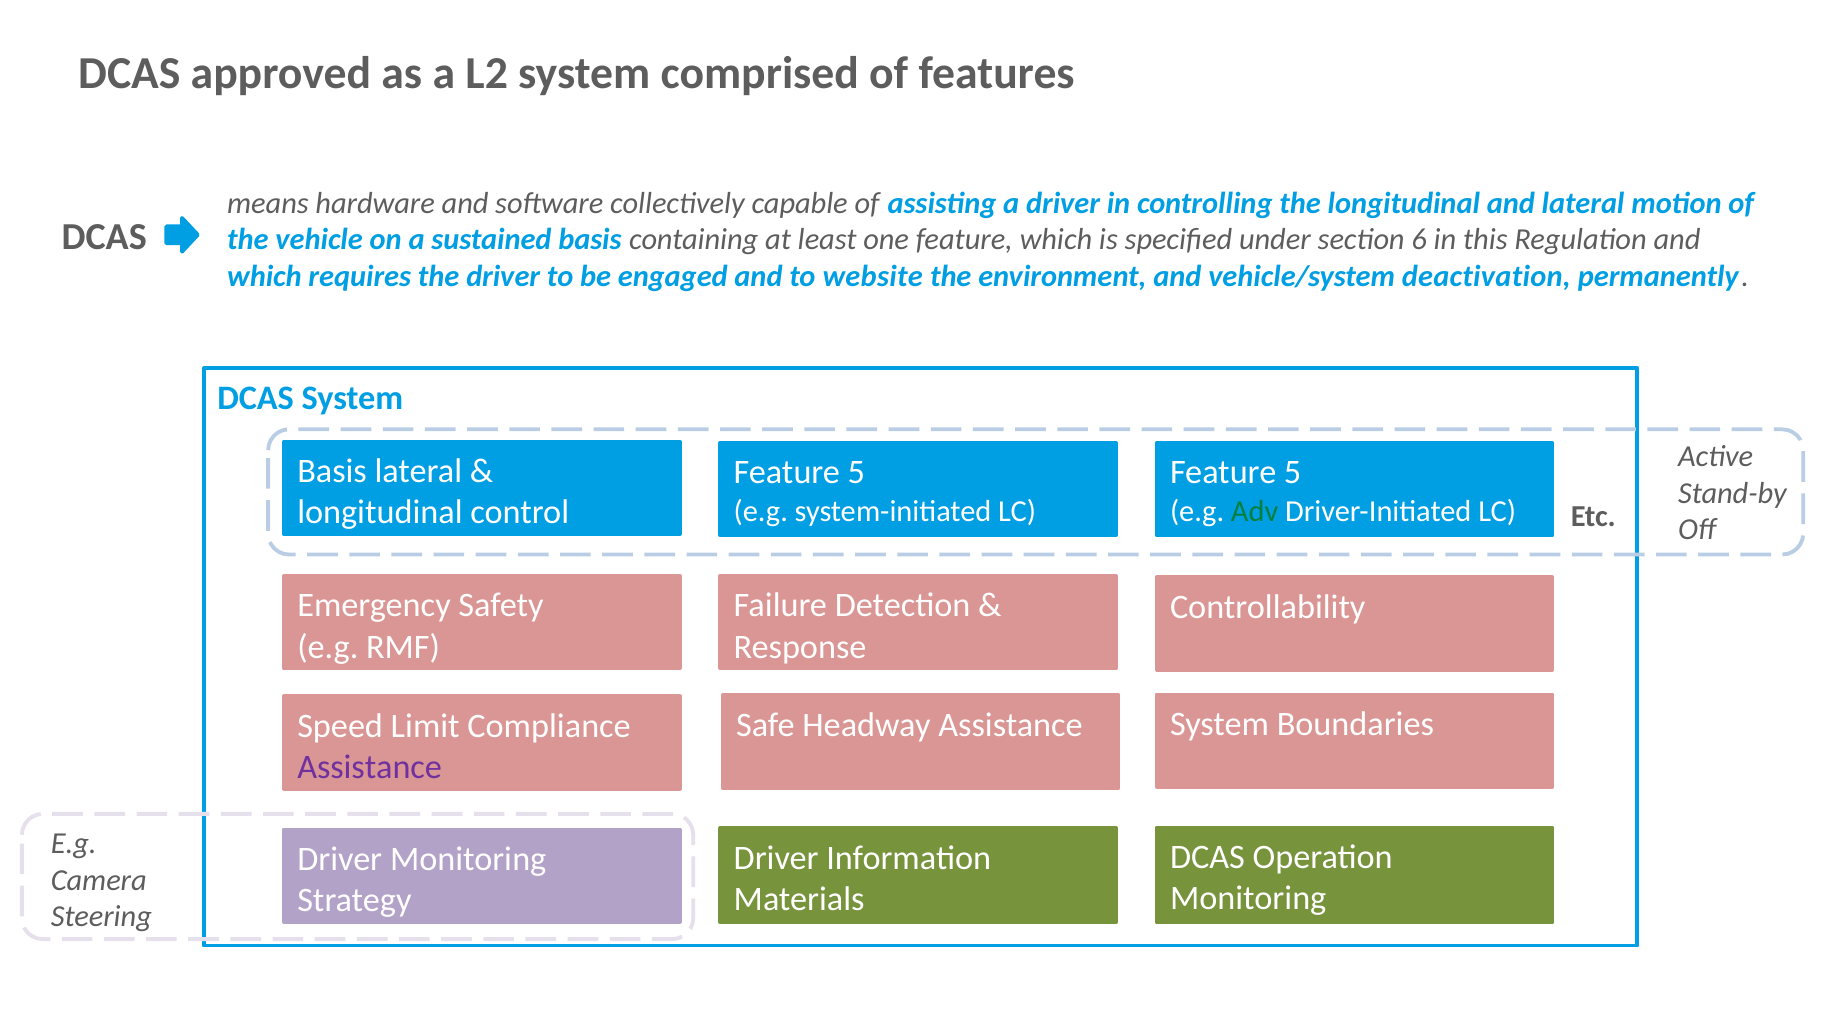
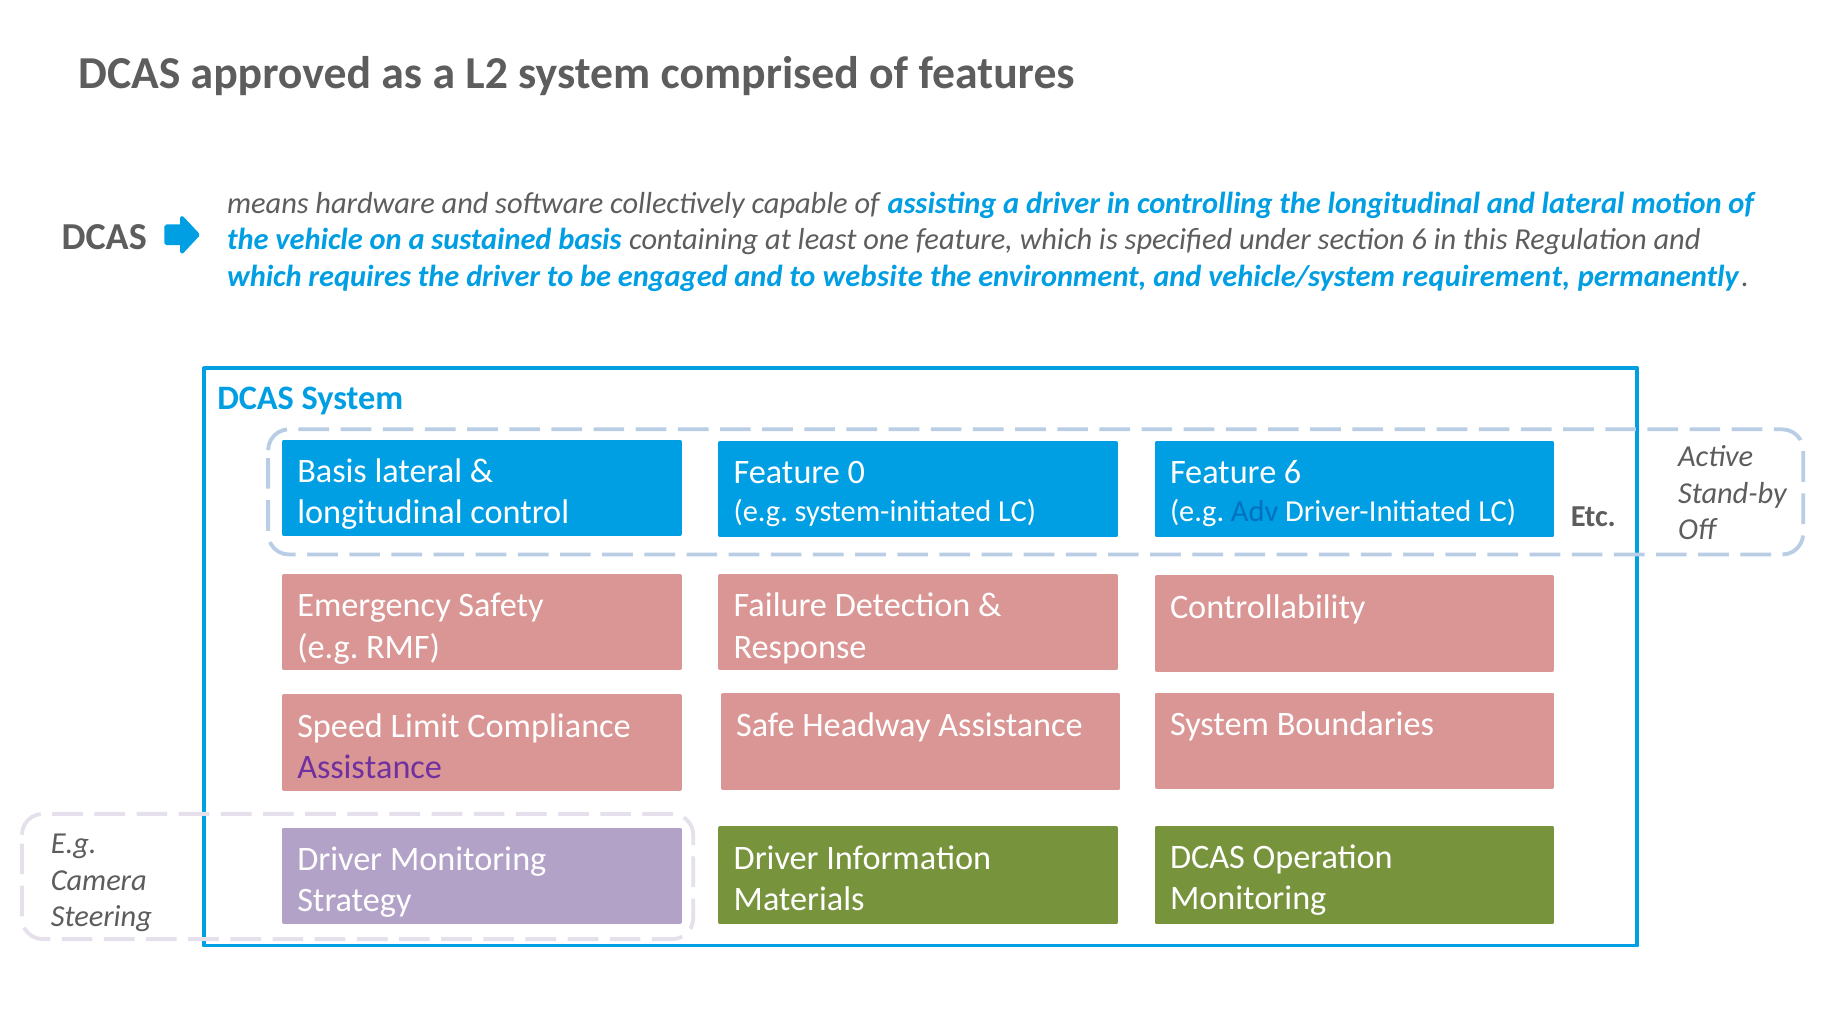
deactivation: deactivation -> requirement
5 at (856, 473): 5 -> 0
5 at (1293, 473): 5 -> 6
Adv colour: green -> blue
